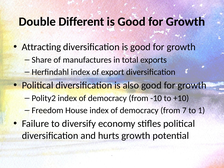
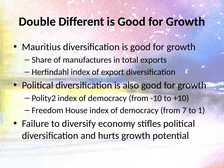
Attracting: Attracting -> Mauritius
